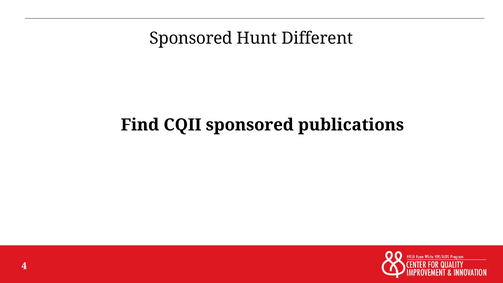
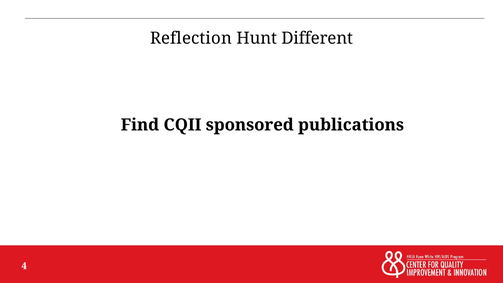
Sponsored at (191, 38): Sponsored -> Reflection
